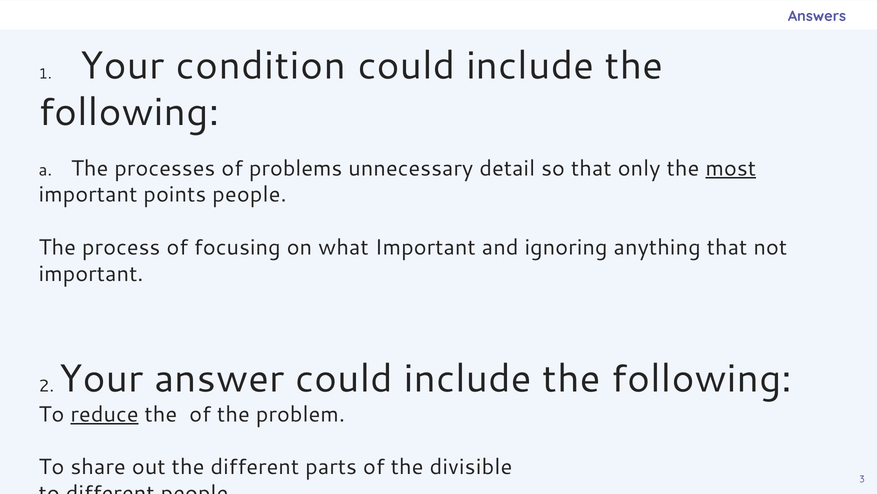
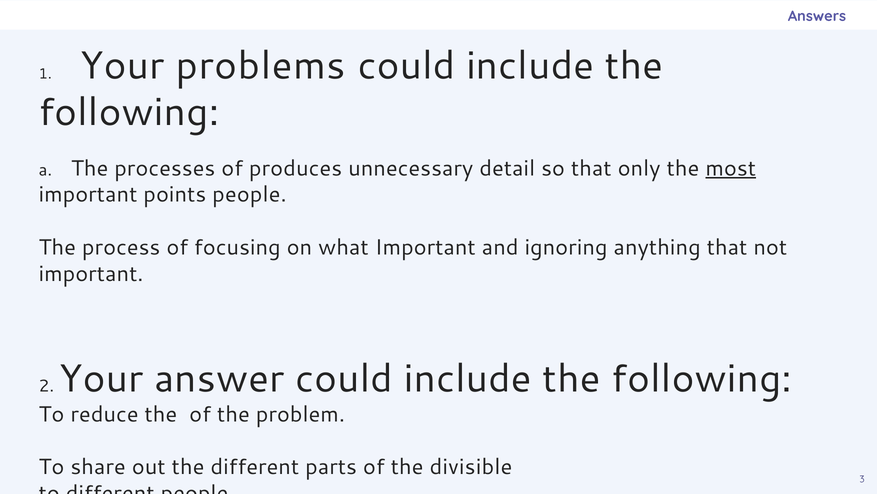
condition: condition -> problems
problems: problems -> produces
reduce underline: present -> none
